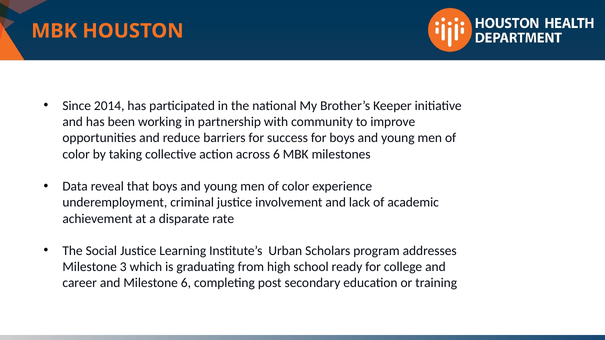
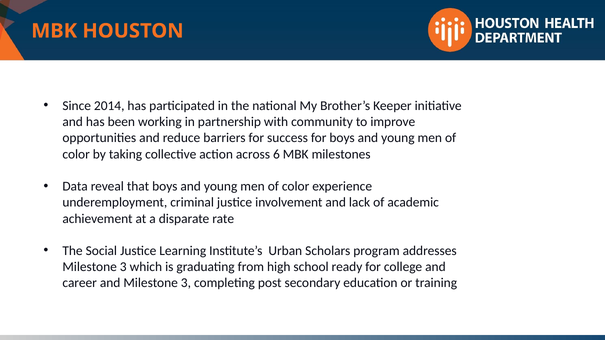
and Milestone 6: 6 -> 3
